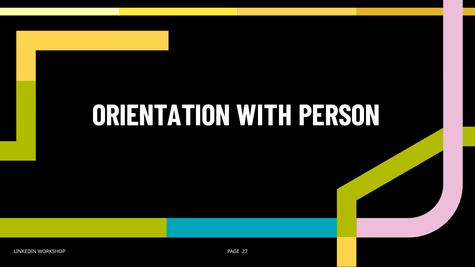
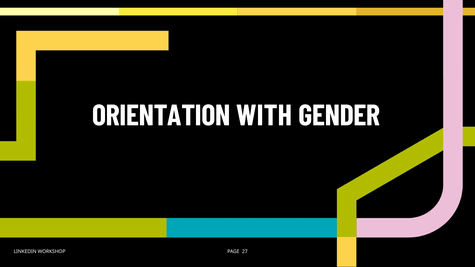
PERSON: PERSON -> GENDER
